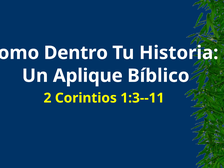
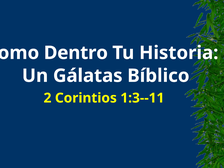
Aplique: Aplique -> Gálatas
